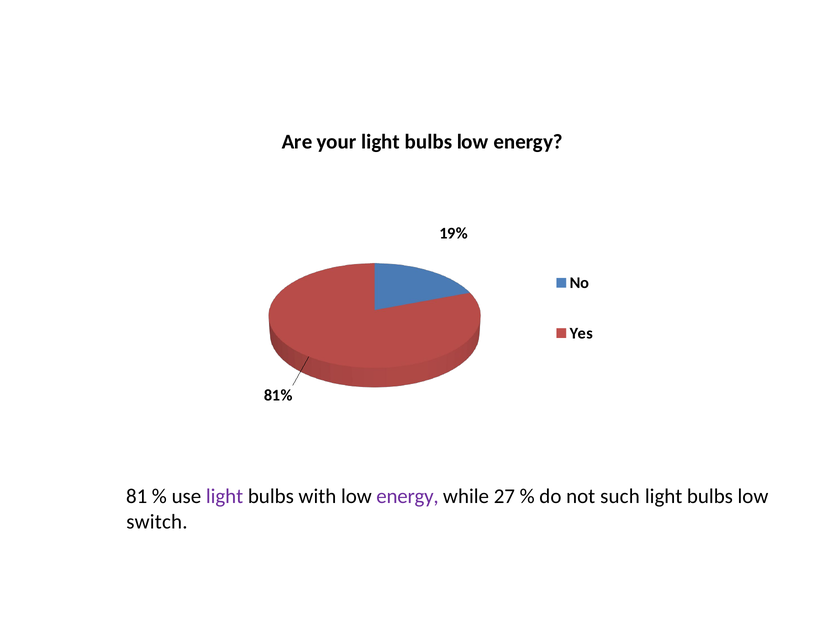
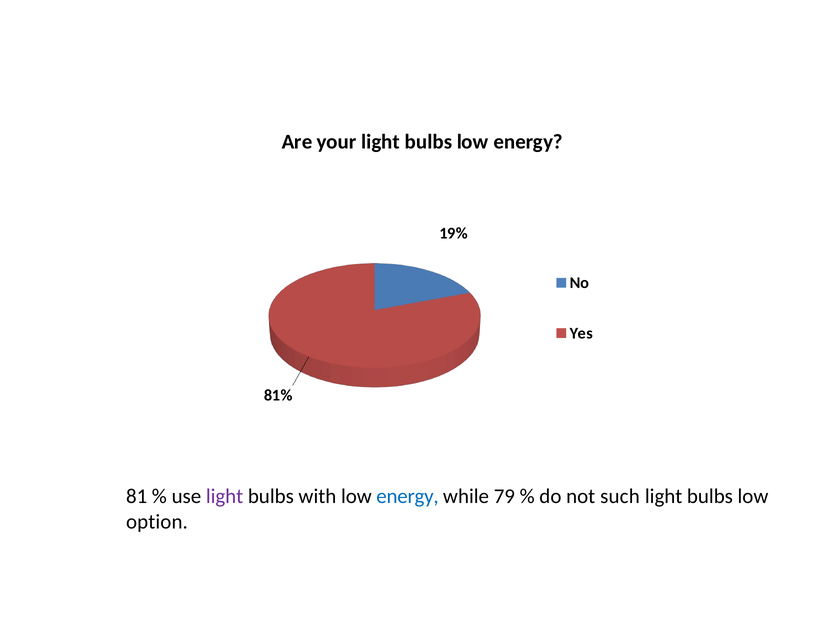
energy at (408, 496) colour: purple -> blue
27: 27 -> 79
switch: switch -> option
